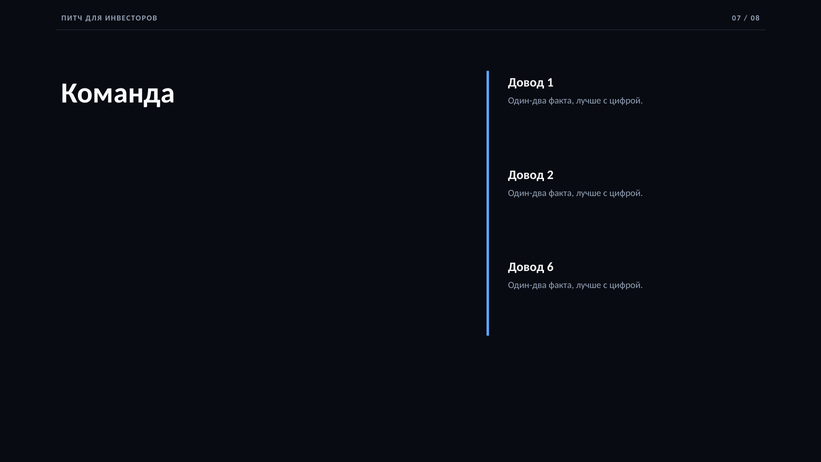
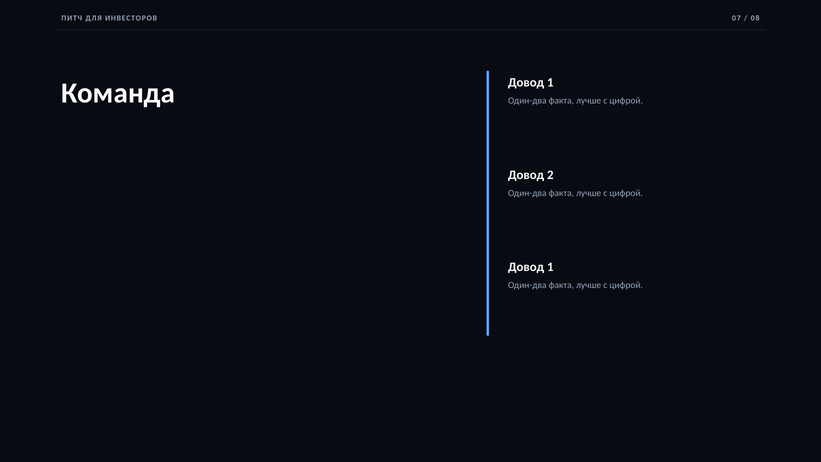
6 at (550, 267): 6 -> 1
